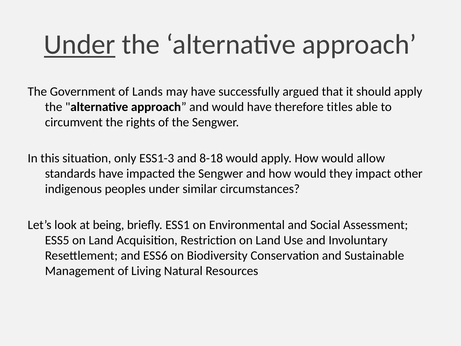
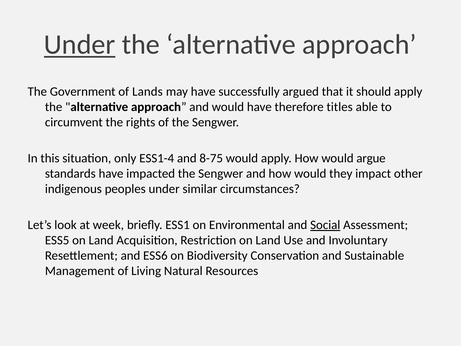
ESS1-3: ESS1-3 -> ESS1-4
8-18: 8-18 -> 8-75
allow: allow -> argue
being: being -> week
Social underline: none -> present
